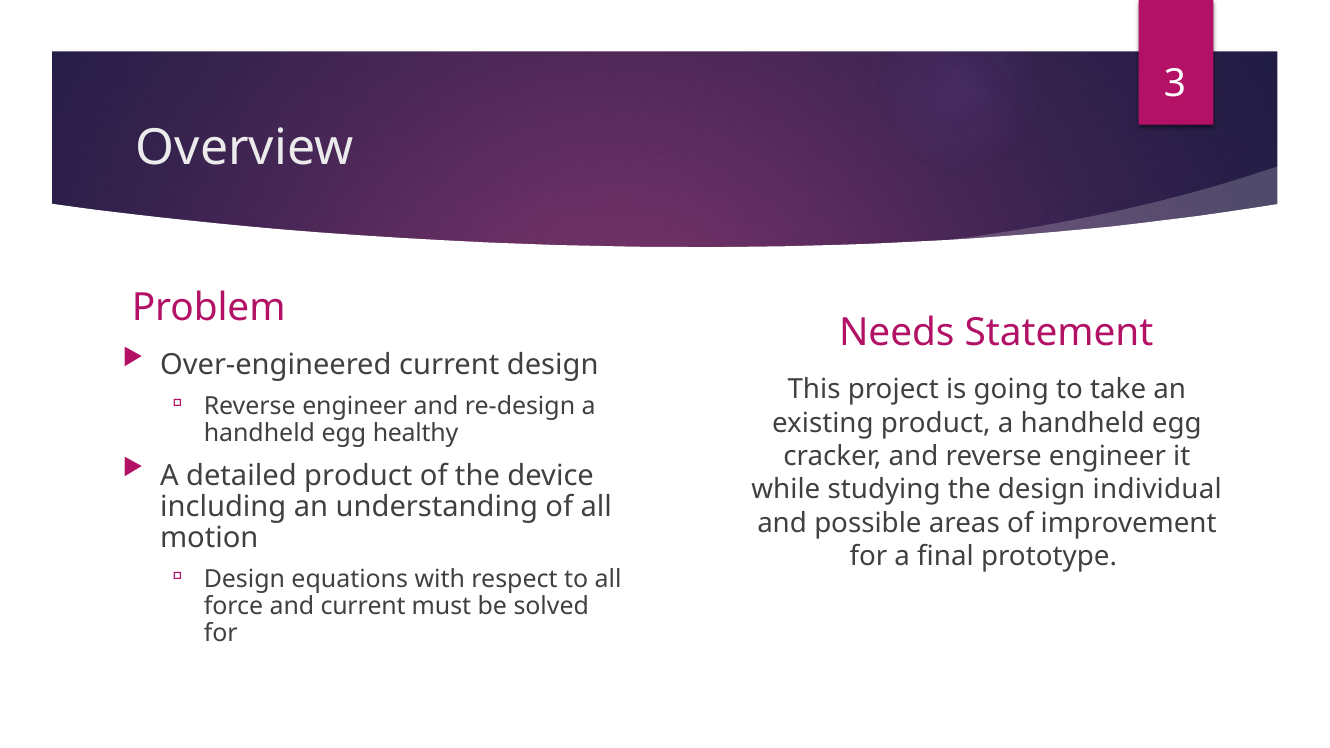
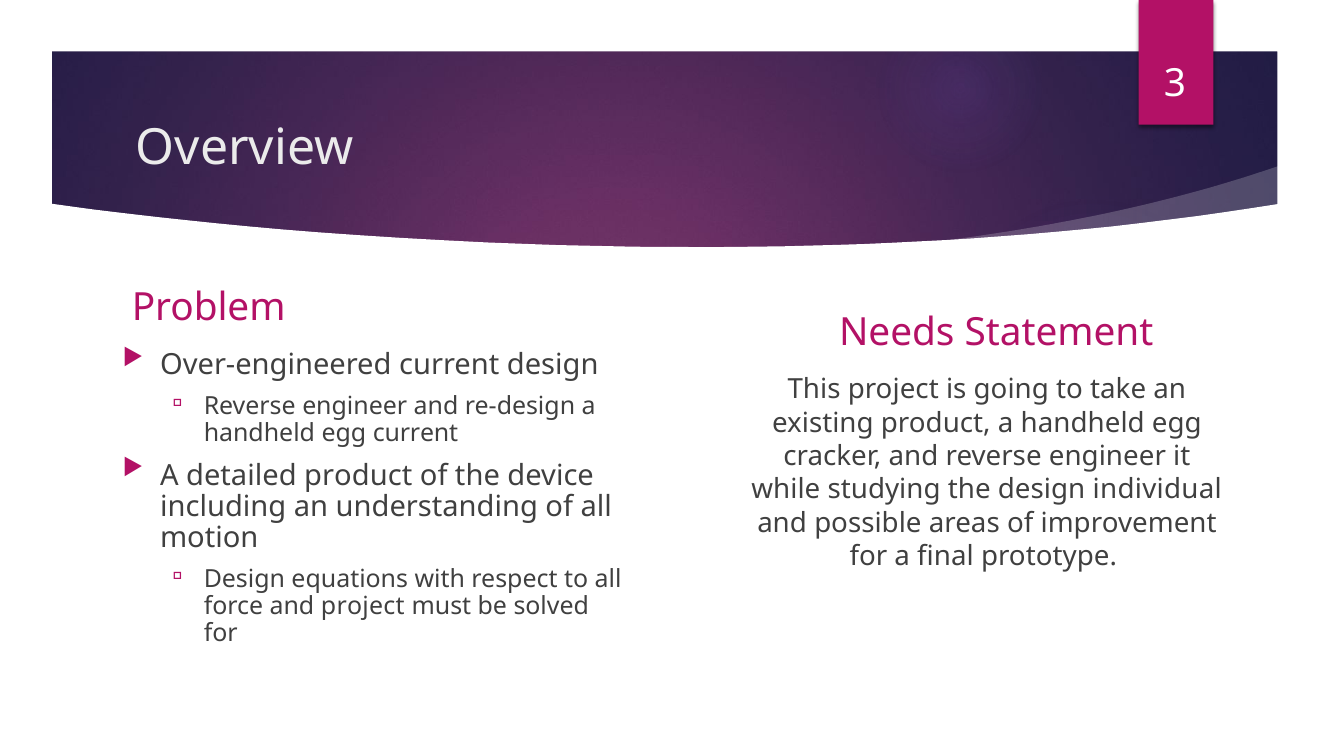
egg healthy: healthy -> current
and current: current -> project
